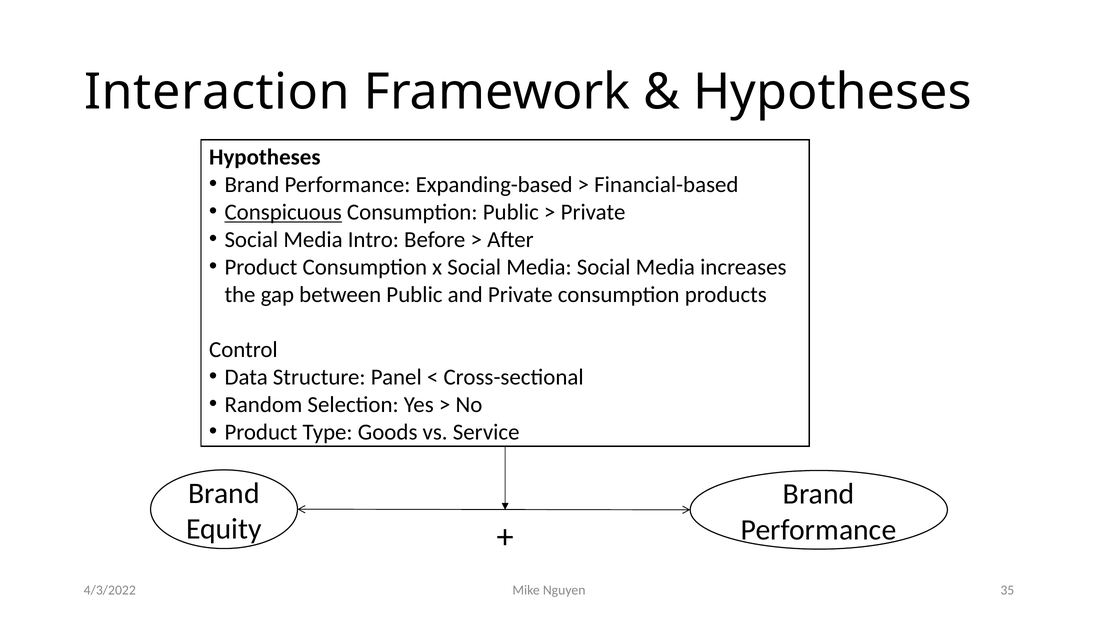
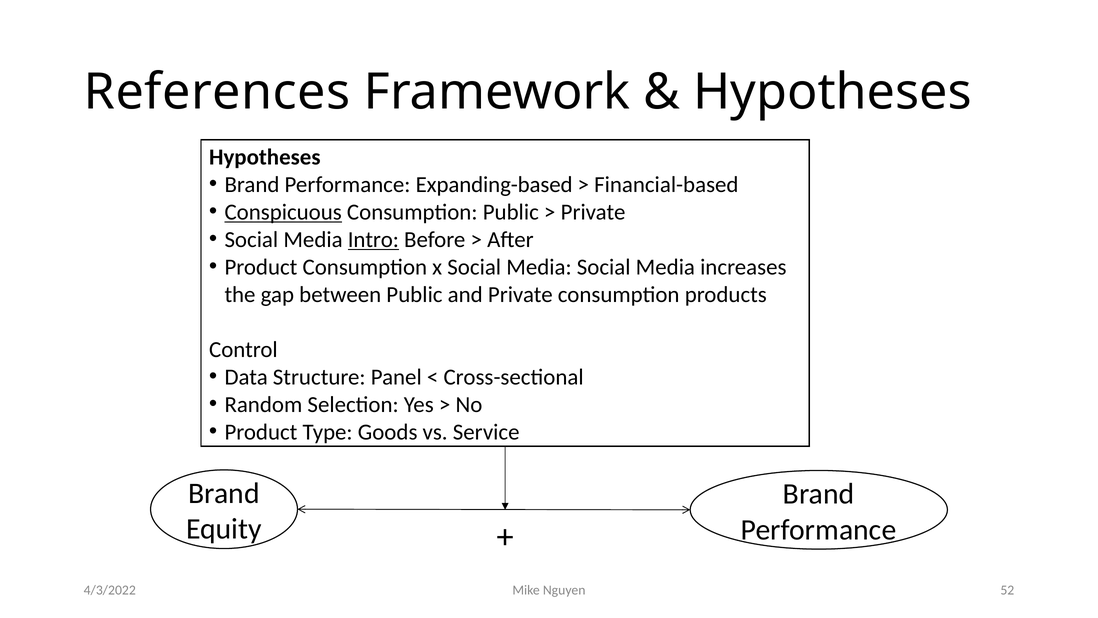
Interaction: Interaction -> References
Intro underline: none -> present
35: 35 -> 52
